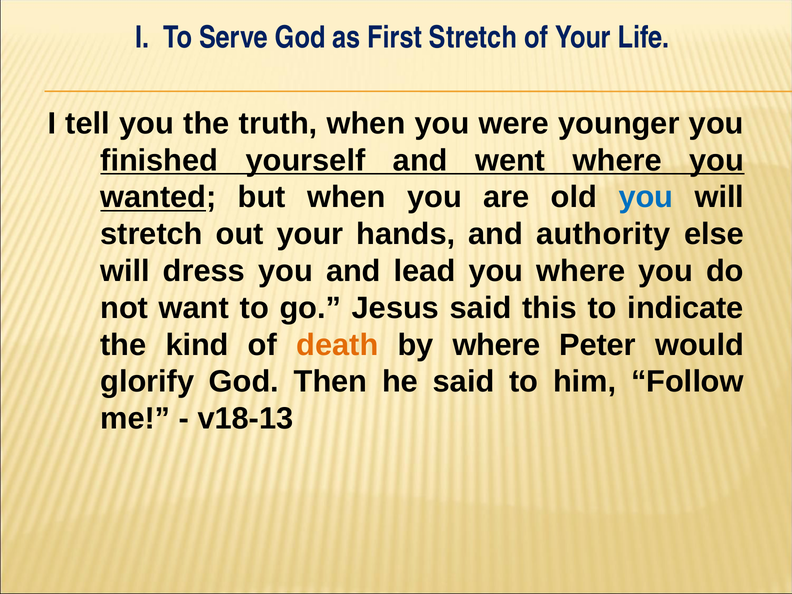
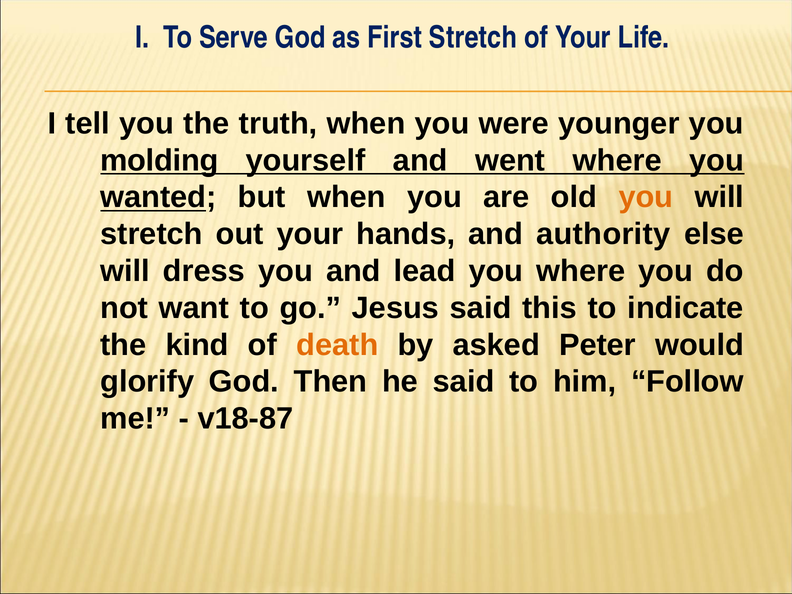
finished: finished -> molding
you at (646, 197) colour: blue -> orange
by where: where -> asked
v18-13: v18-13 -> v18-87
